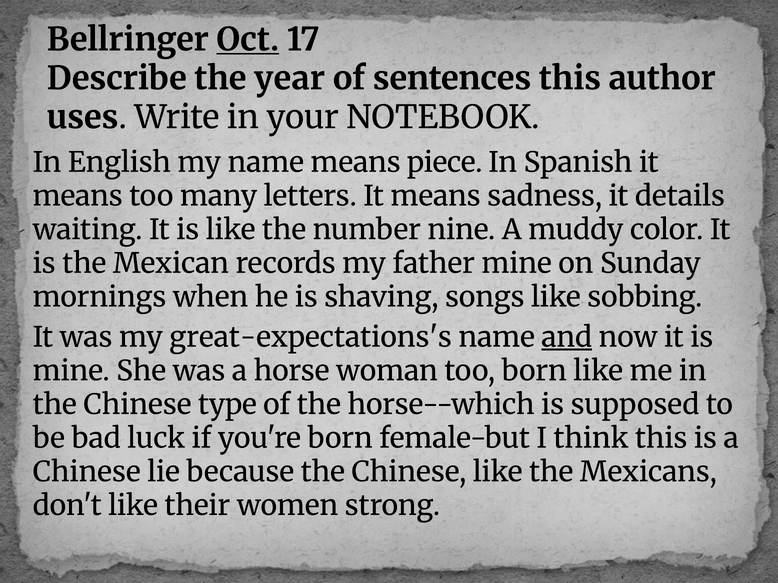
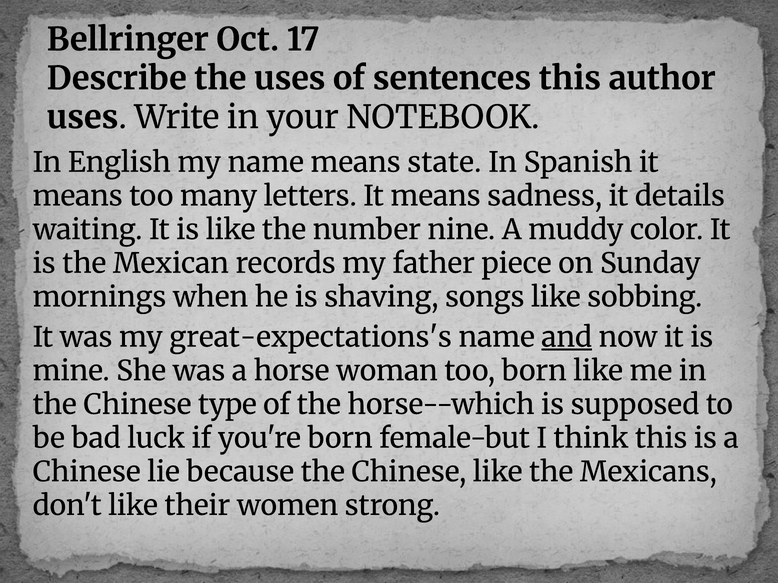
Oct underline: present -> none
the year: year -> uses
piece: piece -> state
father mine: mine -> piece
